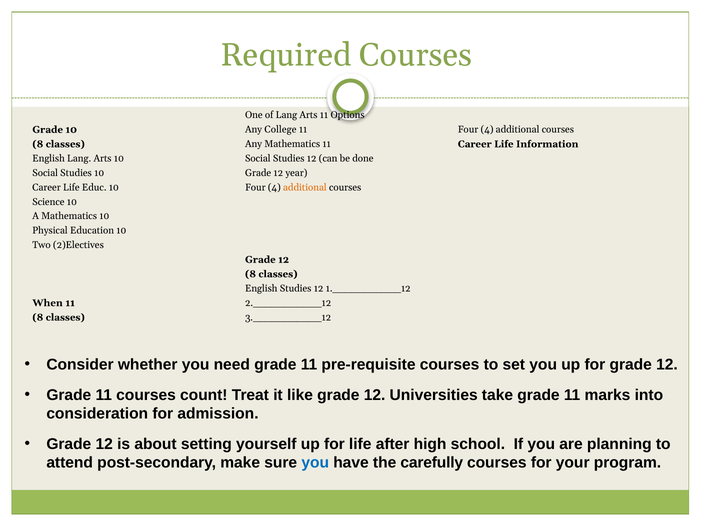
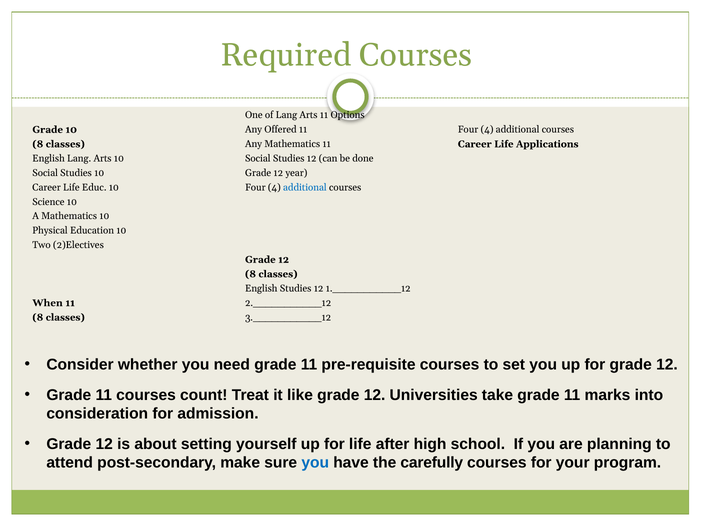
College: College -> Offered
Information: Information -> Applications
additional at (305, 187) colour: orange -> blue
